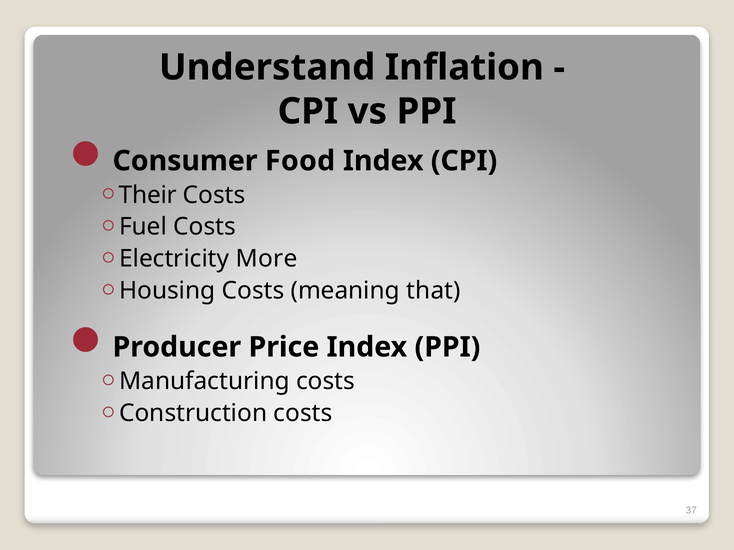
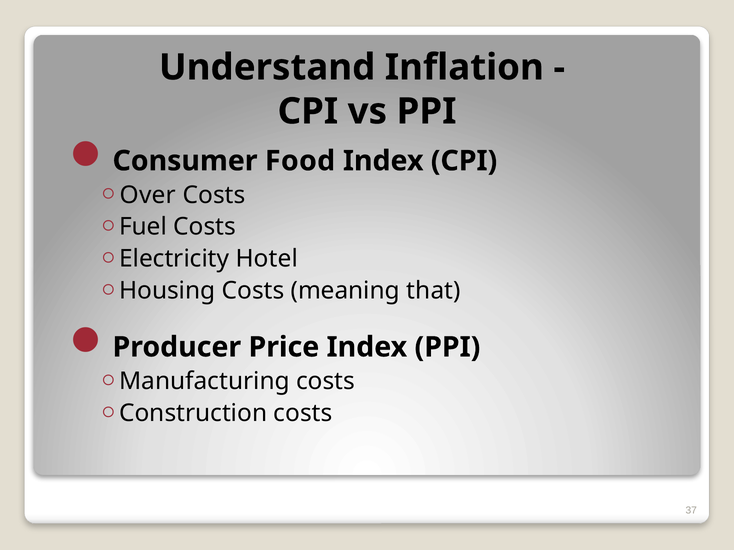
Their: Their -> Over
More: More -> Hotel
